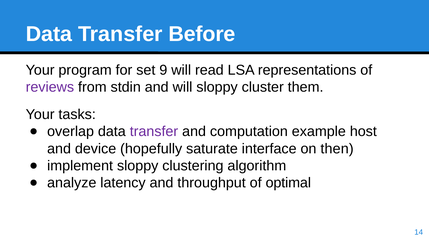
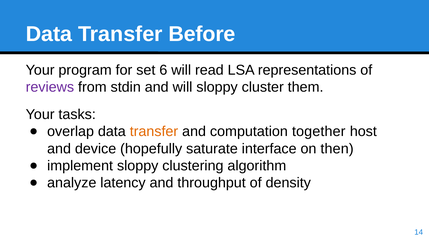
9: 9 -> 6
transfer at (154, 132) colour: purple -> orange
example: example -> together
optimal: optimal -> density
